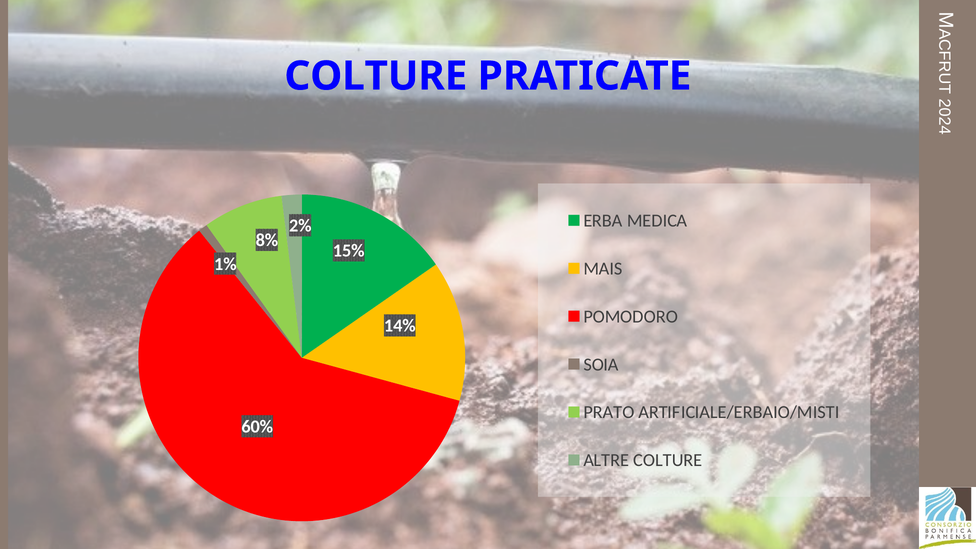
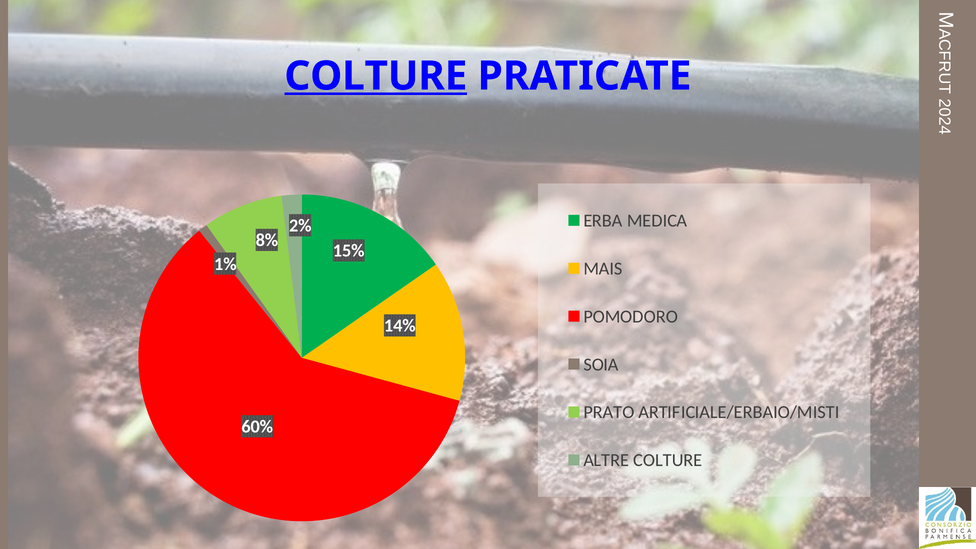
COLTURE at (376, 76) underline: none -> present
